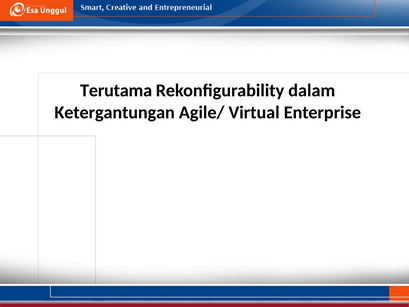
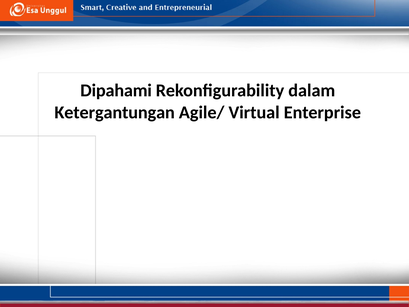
Terutama: Terutama -> Dipahami
